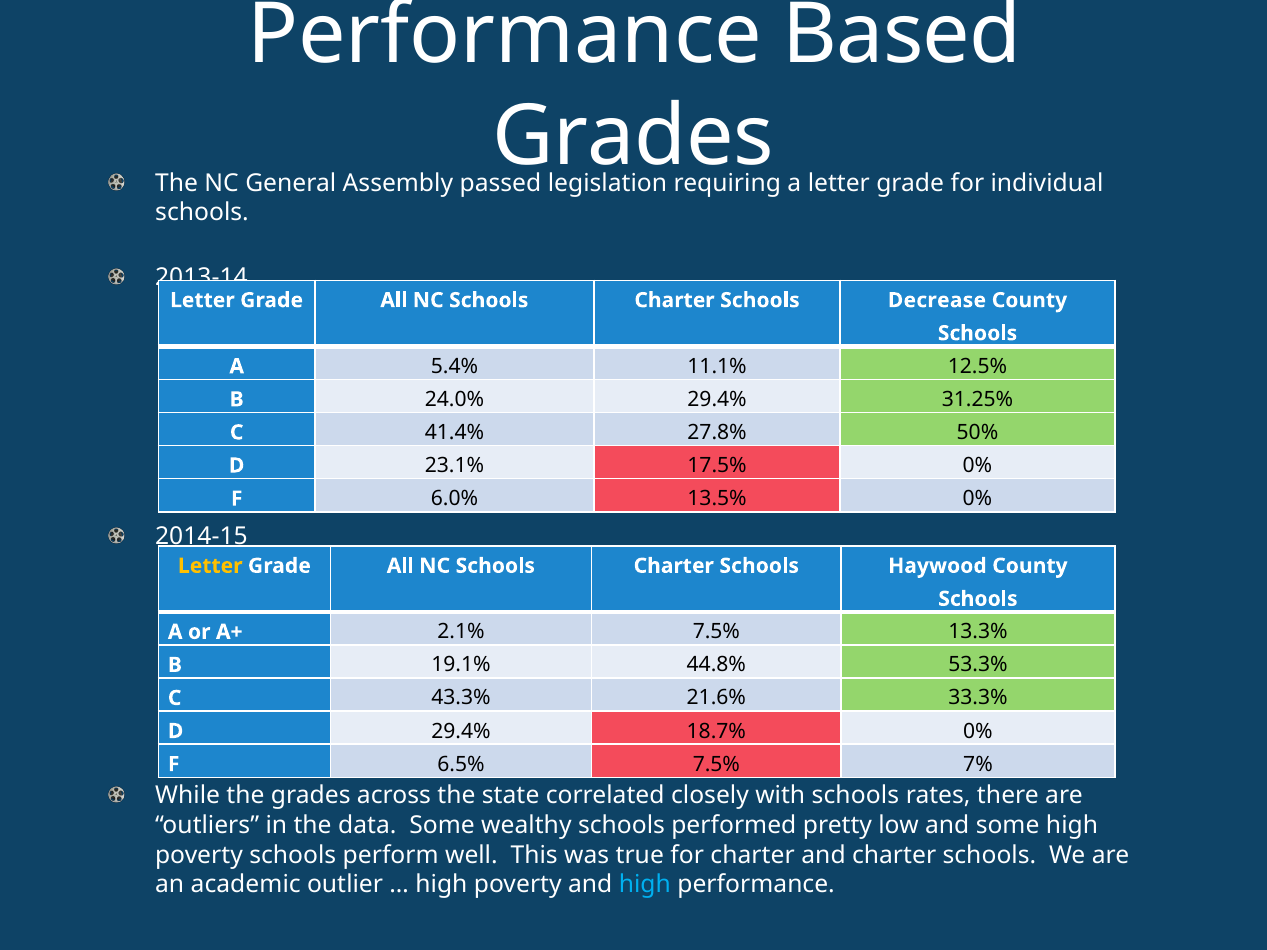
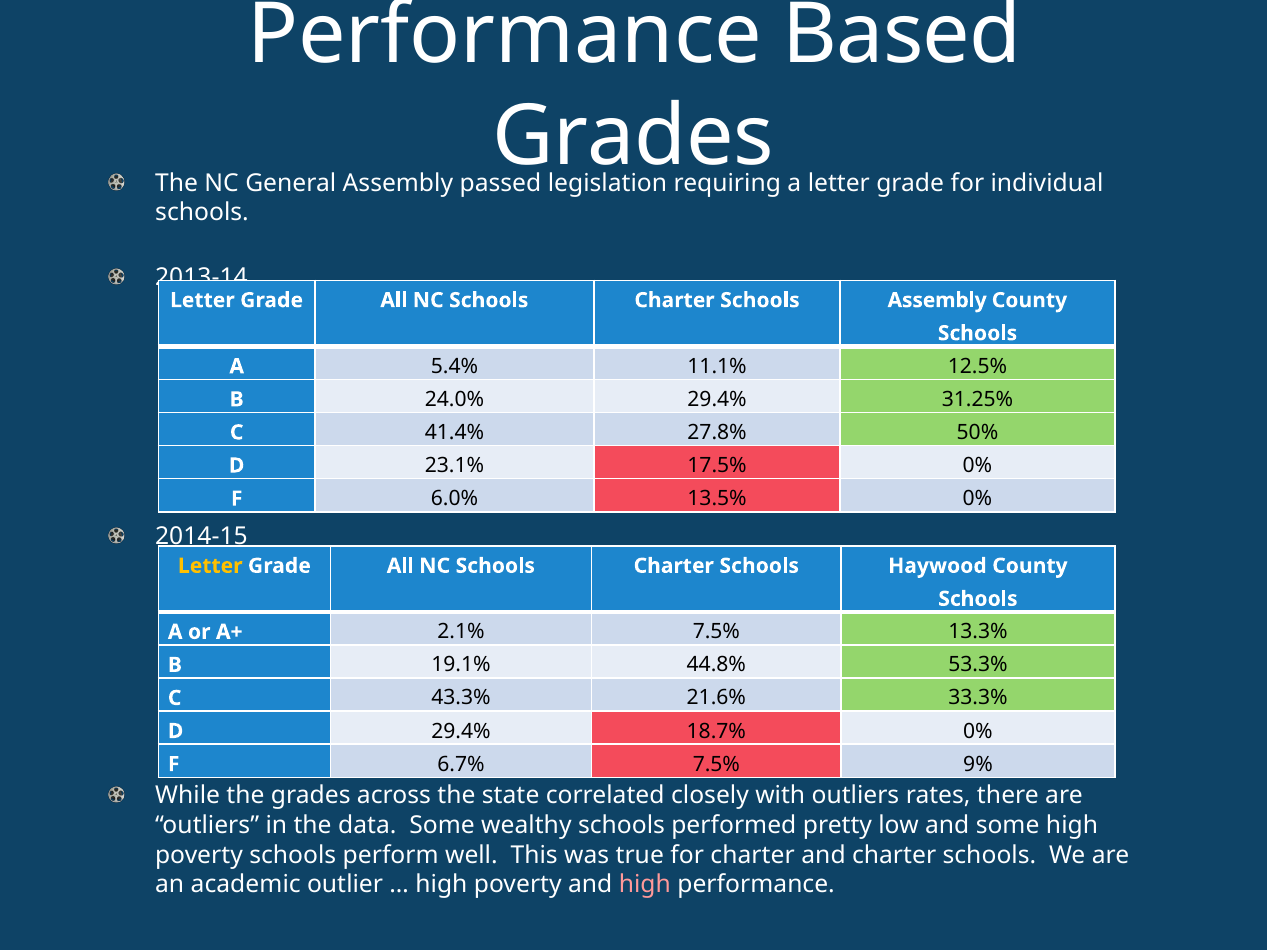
Schools Decrease: Decrease -> Assembly
6.5%: 6.5% -> 6.7%
7%: 7% -> 9%
with schools: schools -> outliers
high at (645, 885) colour: light blue -> pink
